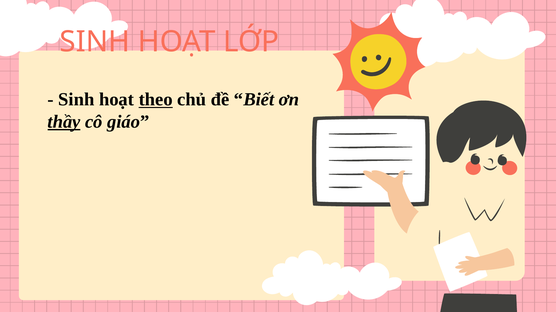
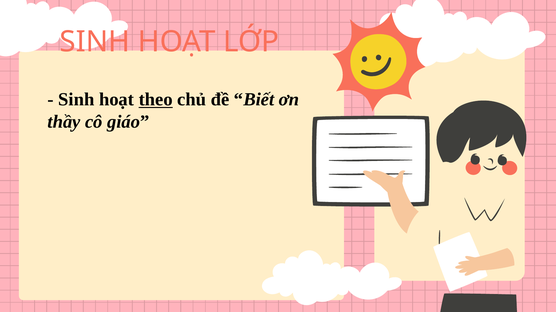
thầy underline: present -> none
